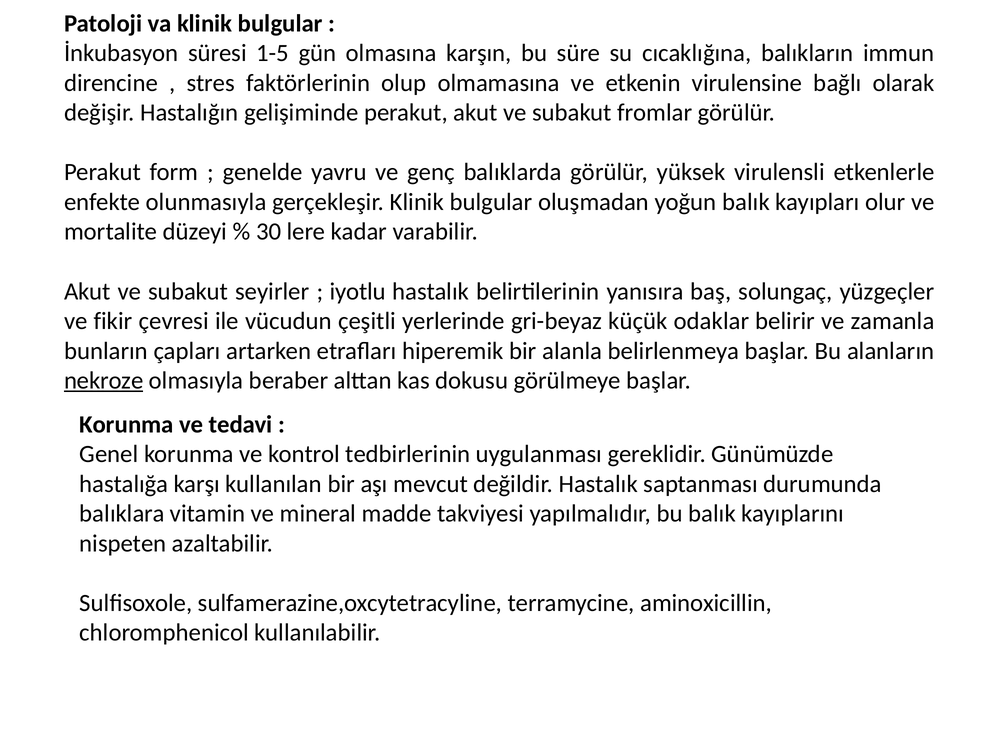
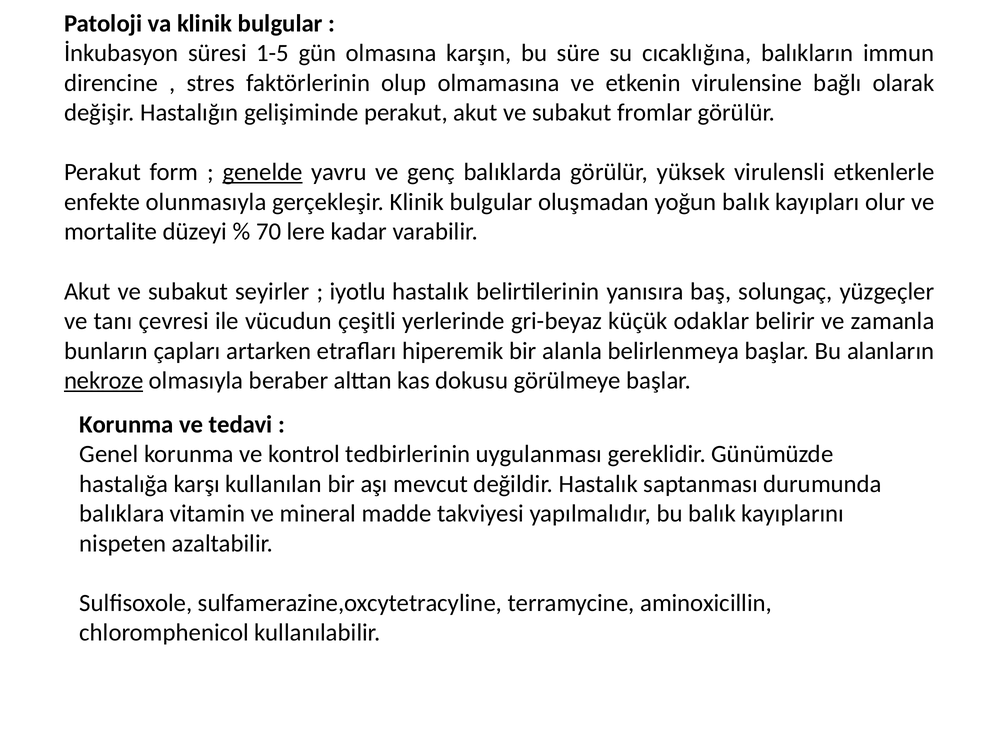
genelde underline: none -> present
30: 30 -> 70
fikir: fikir -> tanı
